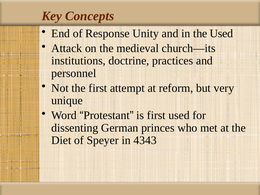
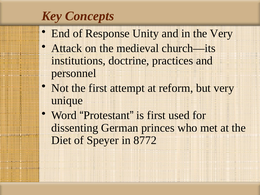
the Used: Used -> Very
4343: 4343 -> 8772
